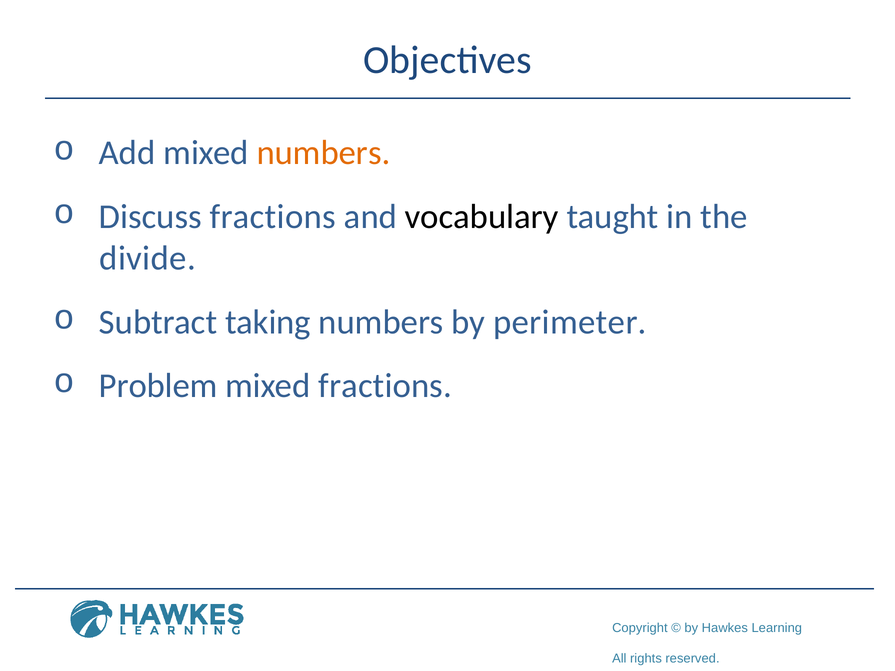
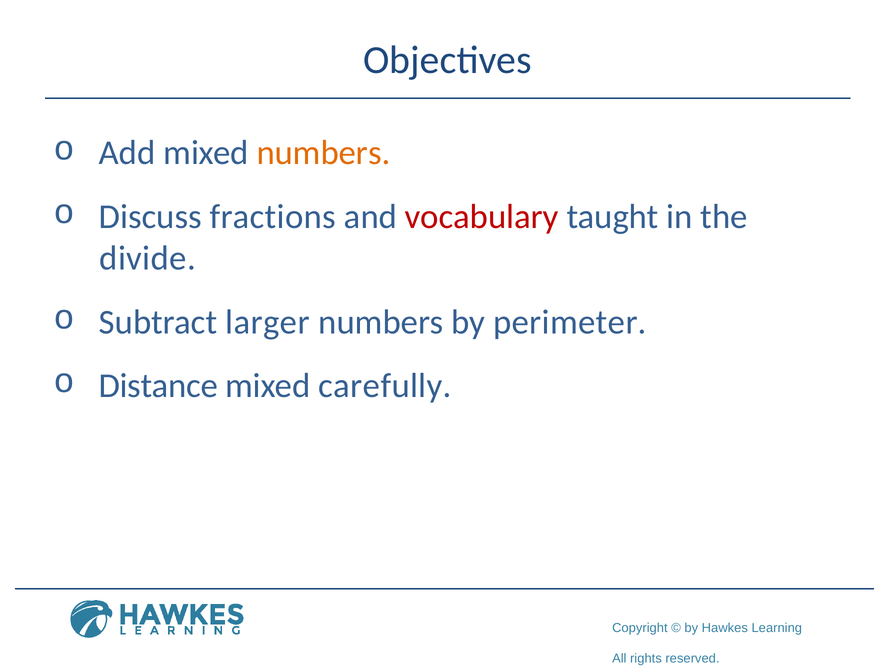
vocabulary colour: black -> red
taking: taking -> larger
Problem: Problem -> Distance
mixed fractions: fractions -> carefully
